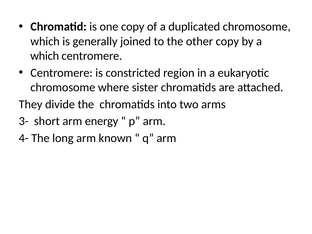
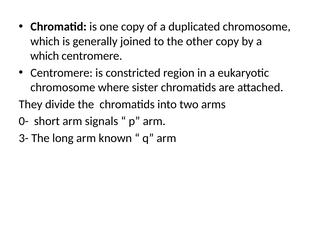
3-: 3- -> 0-
energy: energy -> signals
4-: 4- -> 3-
